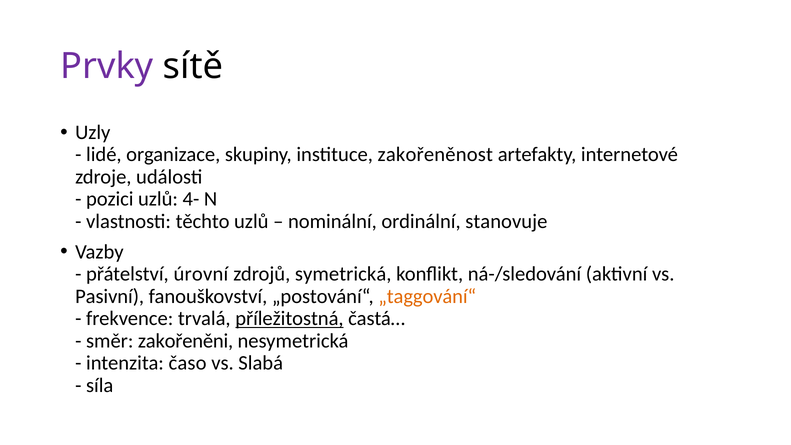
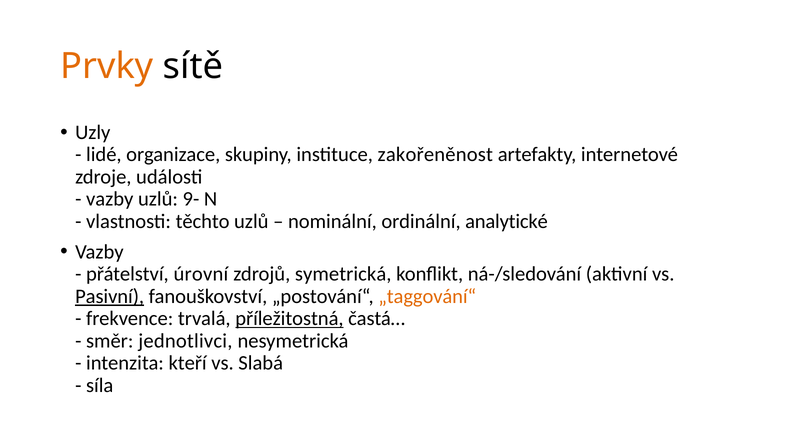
Prvky colour: purple -> orange
pozici at (110, 199): pozici -> vazby
4-: 4- -> 9-
stanovuje: stanovuje -> analytické
Pasivní underline: none -> present
zakořeněni: zakořeněni -> jednotlivci
časo: časo -> kteří
